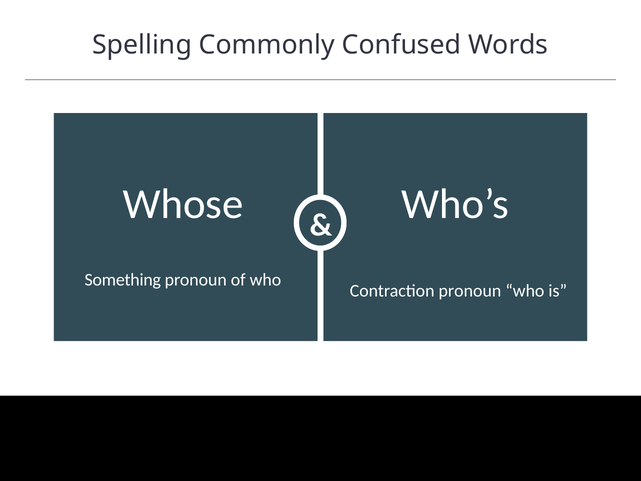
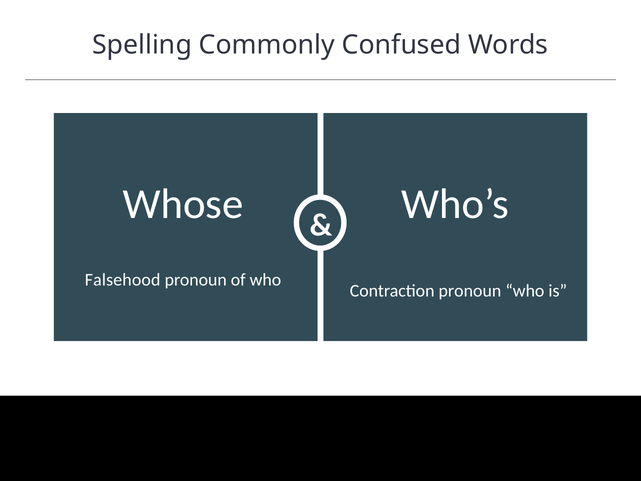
Something: Something -> Falsehood
